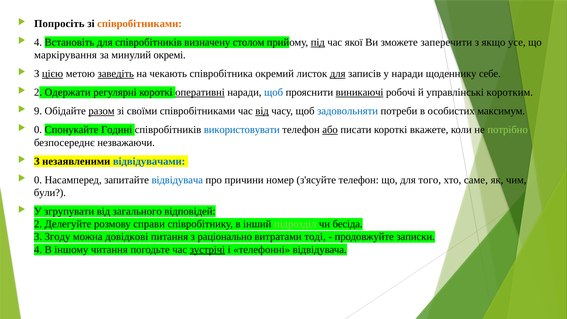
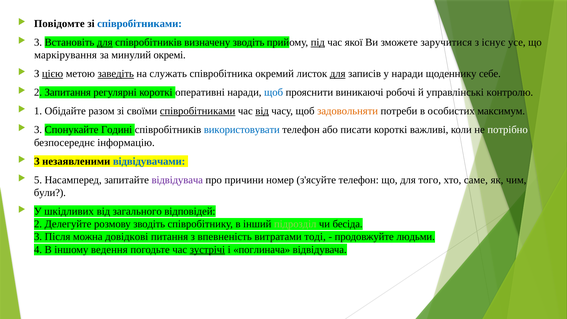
Попросіть: Попросіть -> Повідомте
співробітниками at (140, 24) colour: orange -> blue
4 at (38, 42): 4 -> 3
для at (105, 42) underline: none -> present
визначену столом: столом -> зводіть
заперечити: заперечити -> заручитися
якщо: якщо -> існує
чекають: чекають -> служать
Одержати: Одержати -> Запитання
оперативні underline: present -> none
виникаючі underline: present -> none
коротким: коротким -> контролю
9: 9 -> 1
разом underline: present -> none
співробітниками at (198, 111) underline: none -> present
задовольняти colour: blue -> orange
0 at (38, 130): 0 -> 3
або underline: present -> none
вкажете: вкажете -> важливі
потрібно colour: light green -> white
незважаючи: незважаючи -> інформацію
0 at (38, 180): 0 -> 5
відвідувача at (177, 180) colour: blue -> purple
згрупувати: згрупувати -> шкідливих
розмову справи: справи -> зводіть
Згоду: Згоду -> Після
раціонально: раціонально -> впевненість
записки: записки -> людьми
читання: читання -> ведення
телефонні: телефонні -> поглинача
